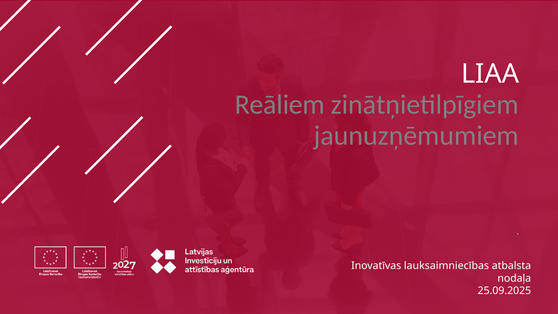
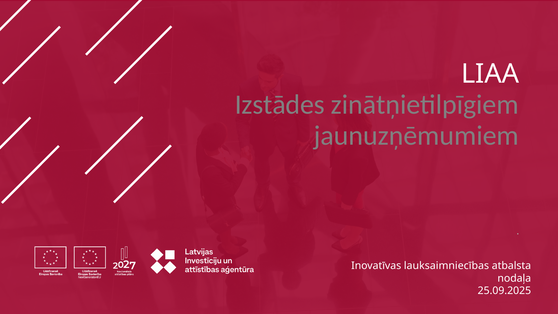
Reāliem: Reāliem -> Izstādes
